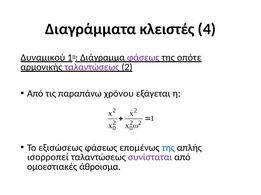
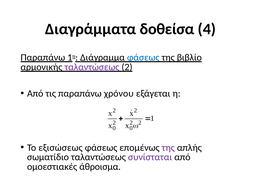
κλειστές: κλειστές -> δοθείσα
Δυναμικού at (43, 58): Δυναμικού -> Παραπάνω
φάσεως at (143, 58) colour: purple -> blue
οπότε: οπότε -> βιβλίο
της at (168, 148) colour: blue -> purple
ισορροπεί: ισορροπεί -> σωματίδιο
